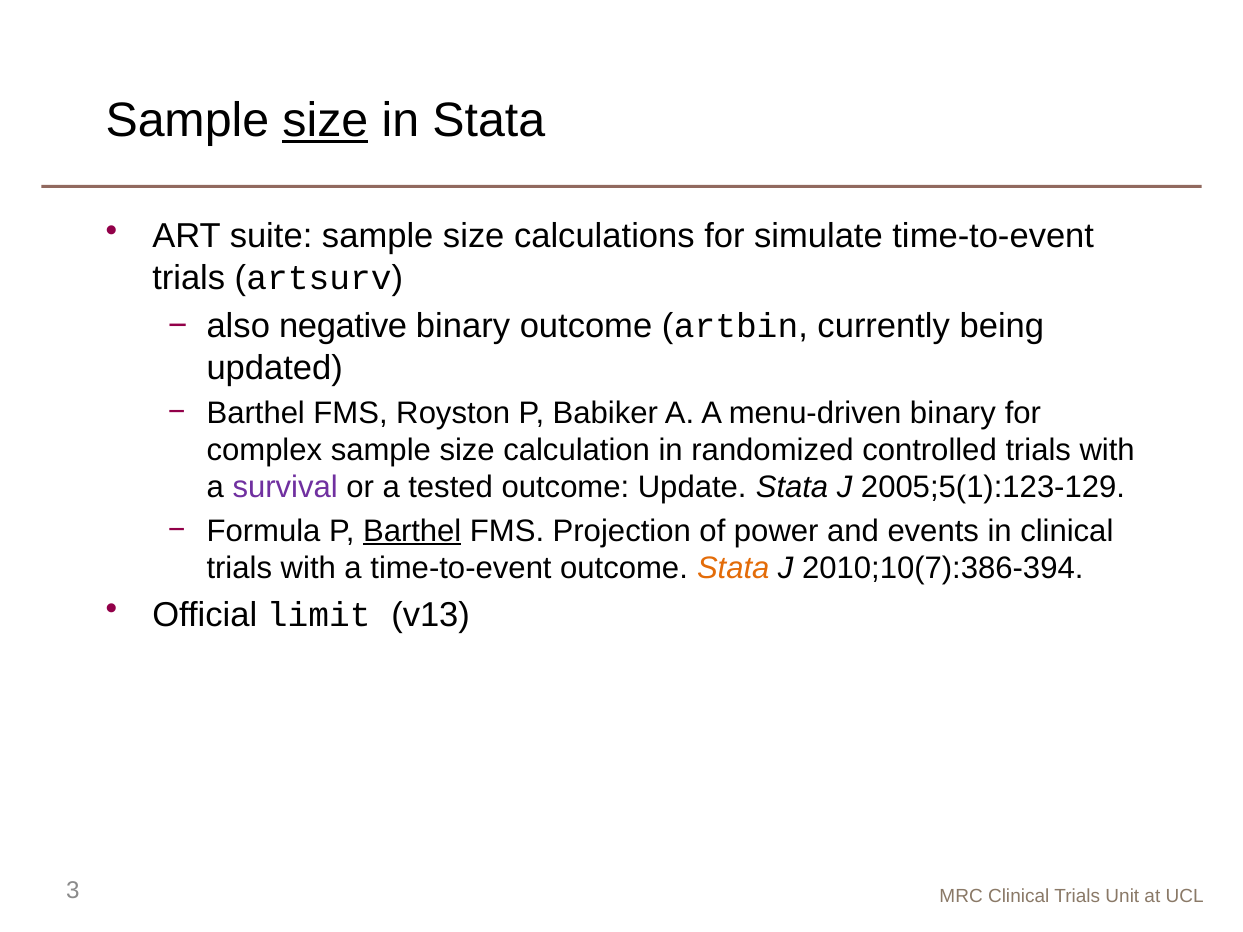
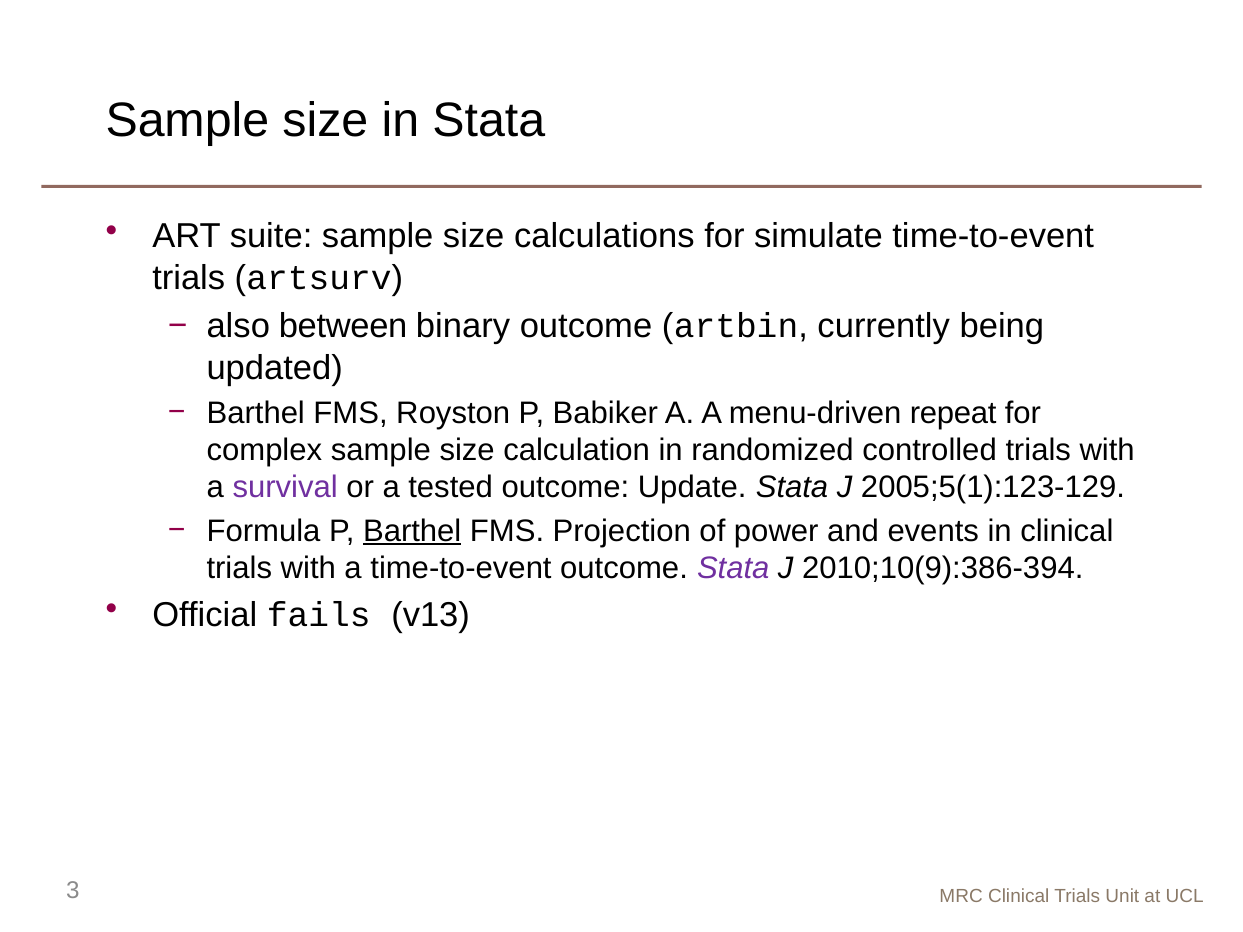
size at (325, 121) underline: present -> none
negative: negative -> between
menu-driven binary: binary -> repeat
Stata at (733, 568) colour: orange -> purple
2010;10(7):386-394: 2010;10(7):386-394 -> 2010;10(9):386-394
limit: limit -> fails
